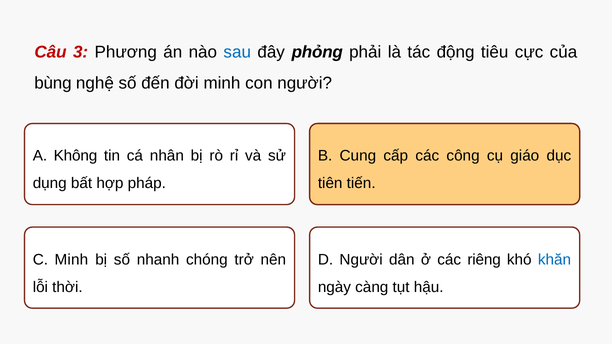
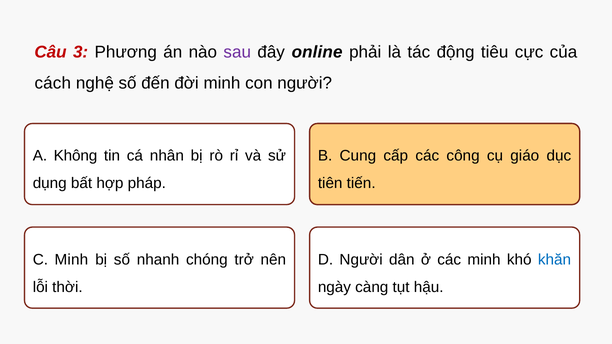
sau colour: blue -> purple
phỏng: phỏng -> online
bùng: bùng -> cách
các riêng: riêng -> minh
